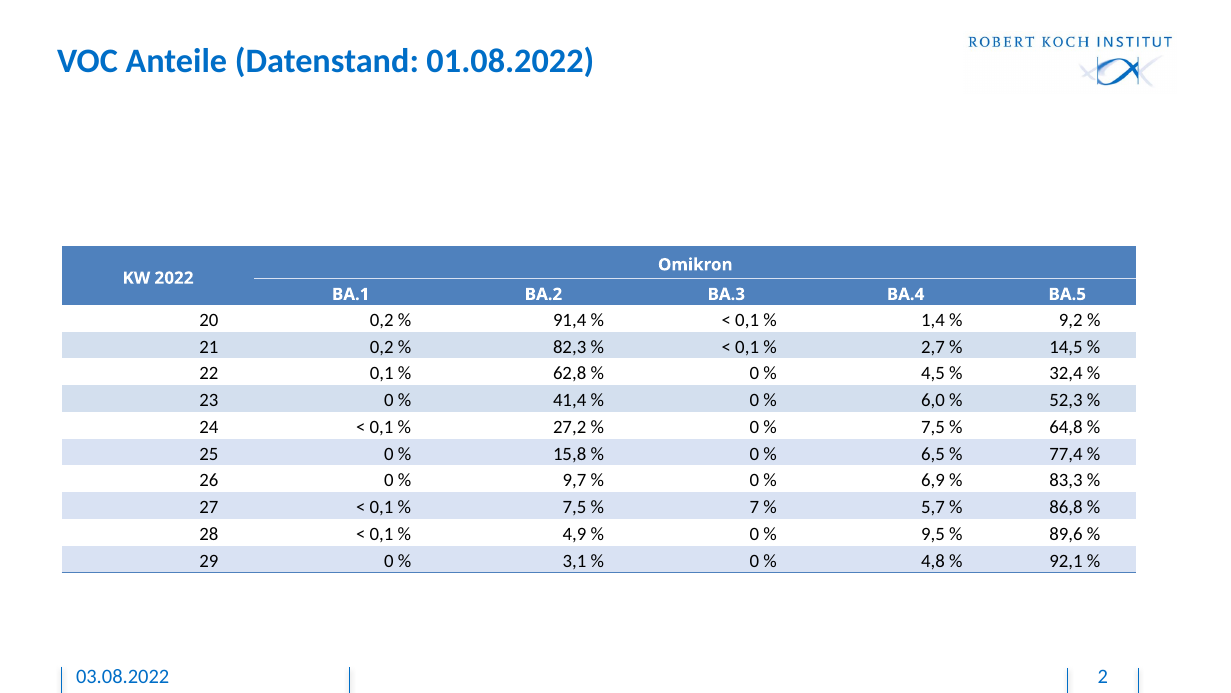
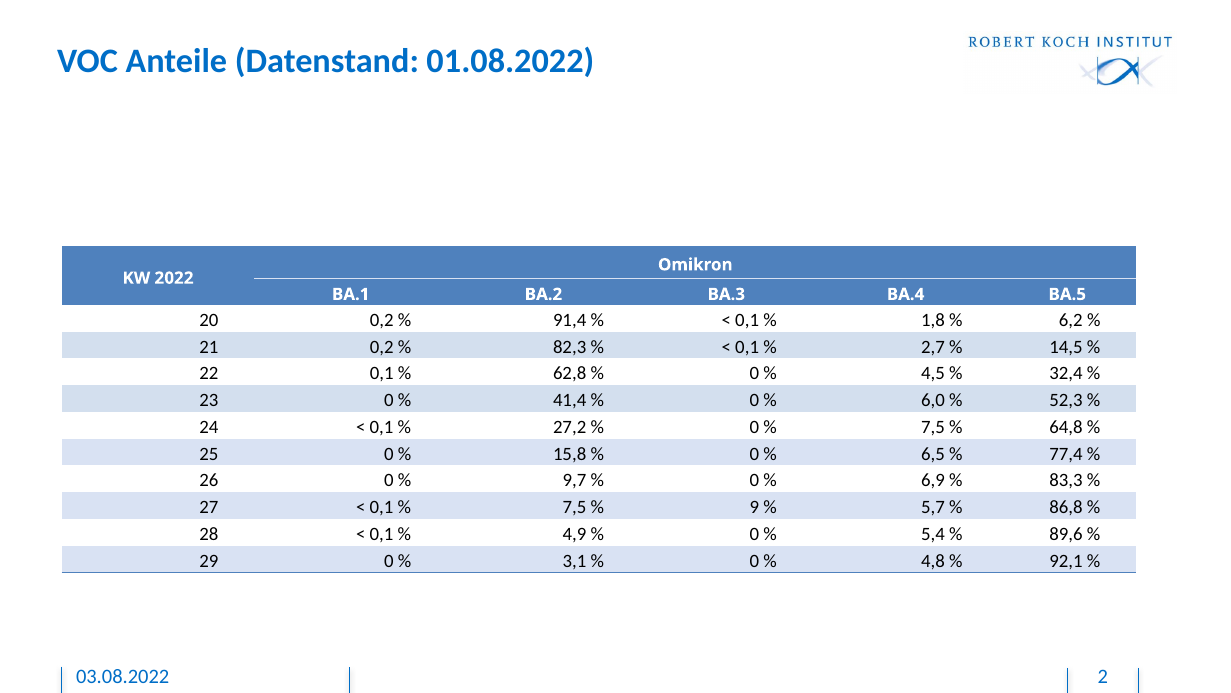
1,4: 1,4 -> 1,8
9,2: 9,2 -> 6,2
7: 7 -> 9
9,5: 9,5 -> 5,4
